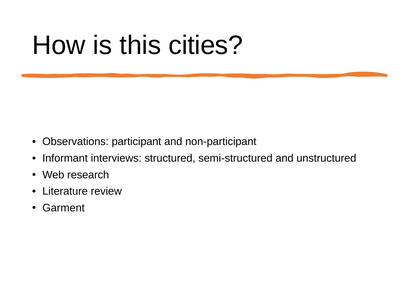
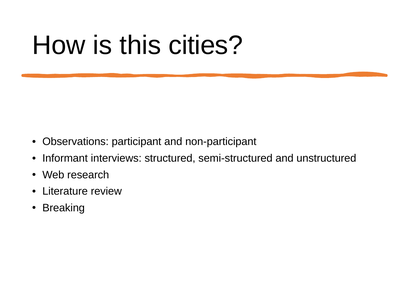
Garment: Garment -> Breaking
